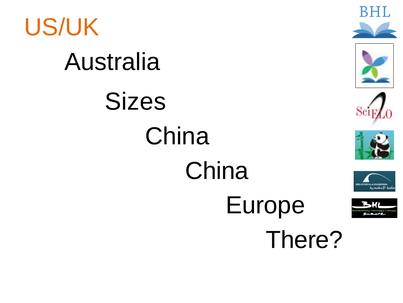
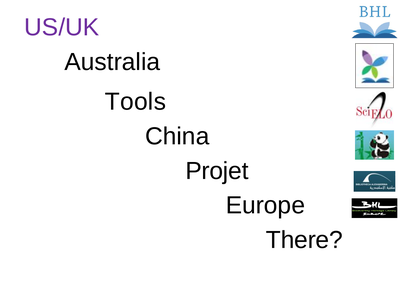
US/UK colour: orange -> purple
Sizes: Sizes -> Tools
China at (217, 170): China -> Projet
